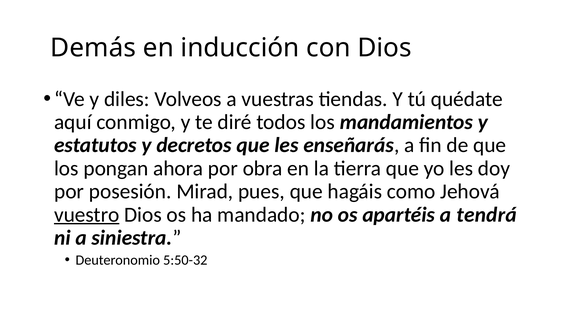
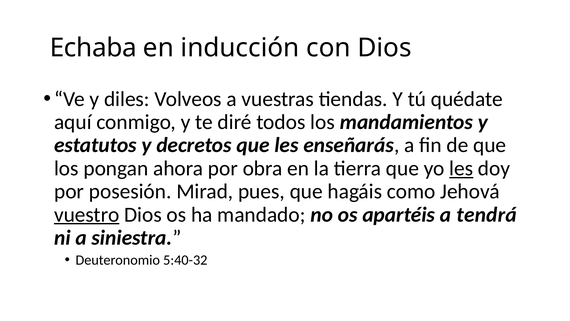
Demás: Demás -> Echaba
les at (461, 168) underline: none -> present
5:50-32: 5:50-32 -> 5:40-32
